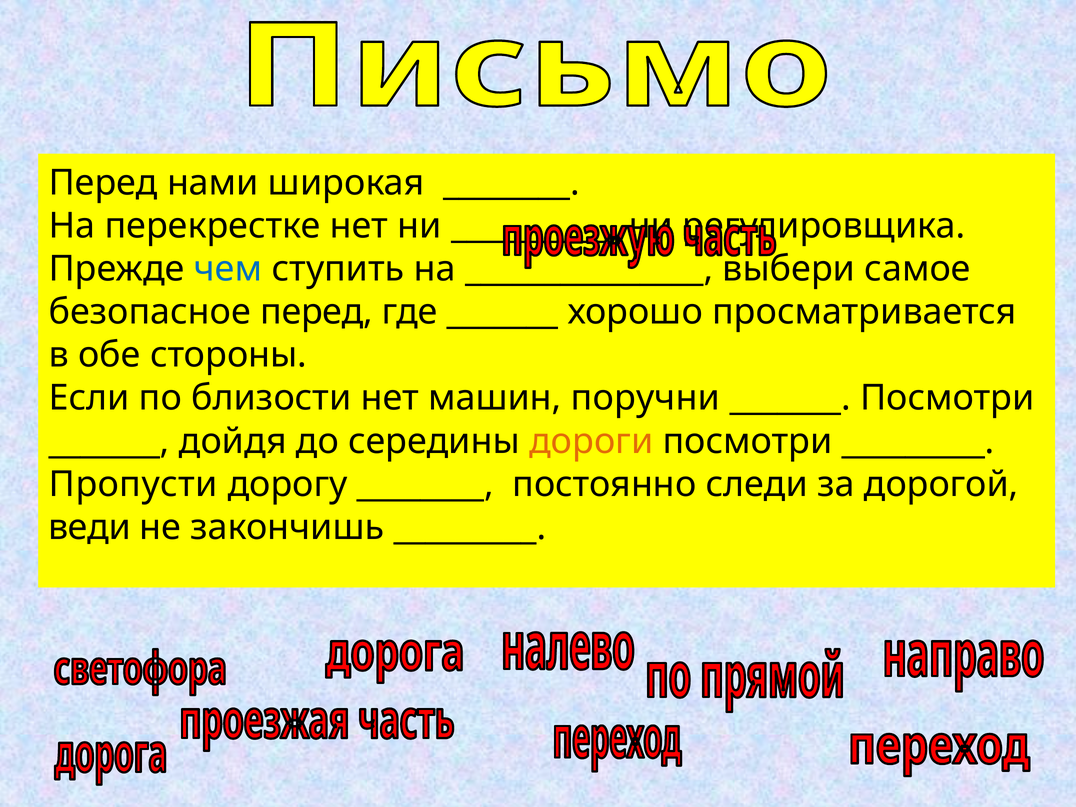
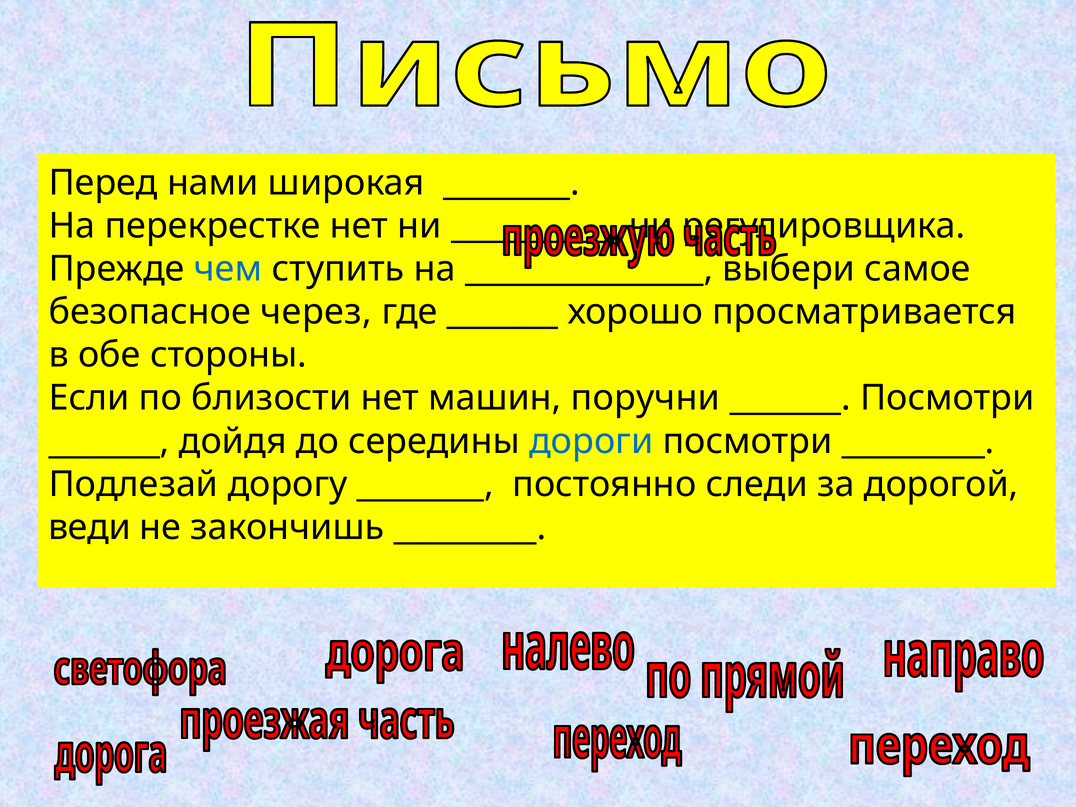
безопасное перед: перед -> через
дороги colour: orange -> blue
Пропусти: Пропусти -> Подлезай
